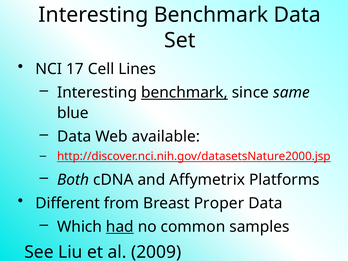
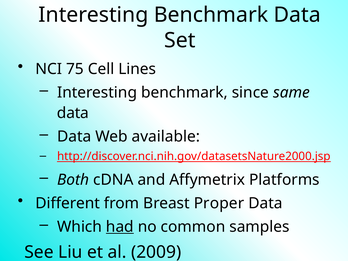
17: 17 -> 75
benchmark at (184, 93) underline: present -> none
blue at (73, 113): blue -> data
